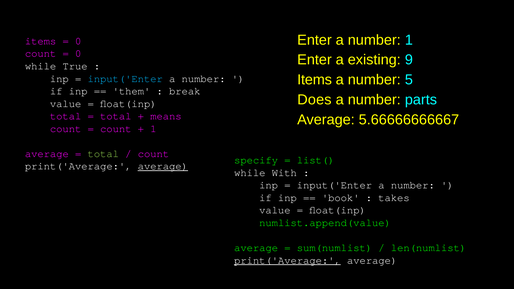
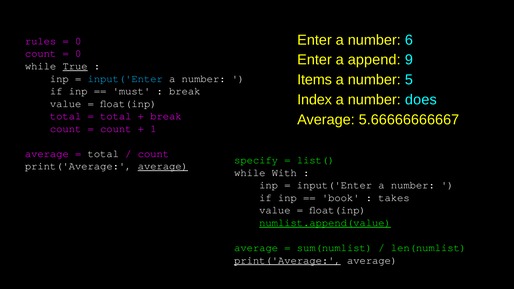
number 1: 1 -> 6
items at (41, 41): items -> rules
existing: existing -> append
True underline: none -> present
them: them -> must
Does: Does -> Index
parts: parts -> does
means at (166, 116): means -> break
total at (103, 154) colour: light green -> white
numlist.append(value underline: none -> present
